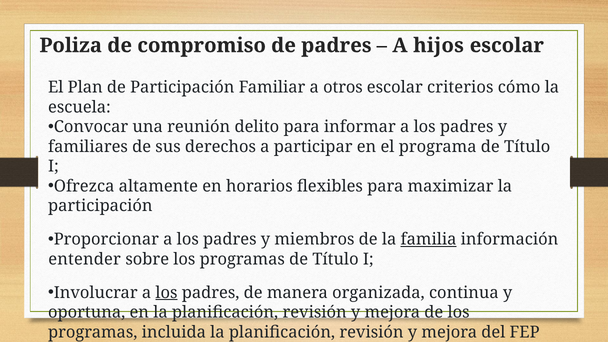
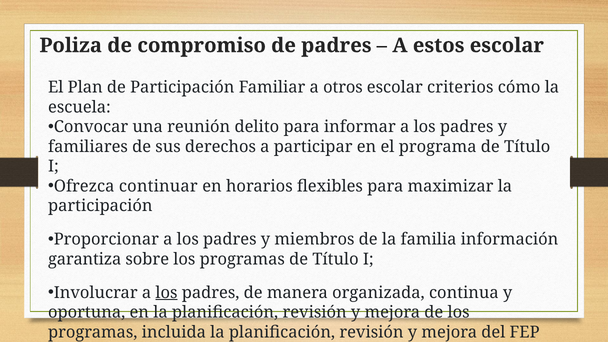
hijos: hijos -> estos
altamente: altamente -> continuar
familia underline: present -> none
entender: entender -> garantiza
